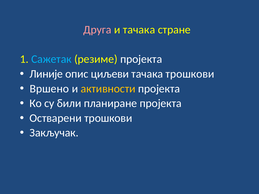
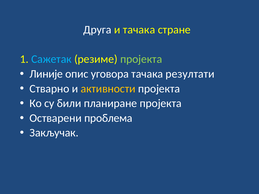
Друга colour: pink -> white
пројекта at (141, 59) colour: white -> light green
циљеви: циљеви -> уговора
тачака трошкови: трошкови -> резултати
Вршено: Вршено -> Стварно
Остварени трошкови: трошкови -> проблема
